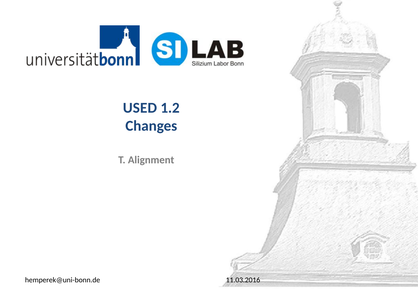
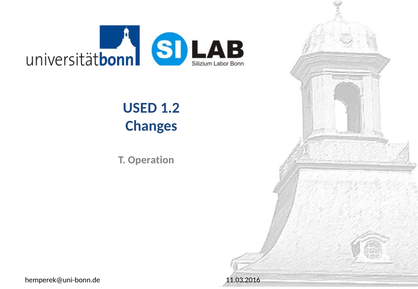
Alignment: Alignment -> Operation
